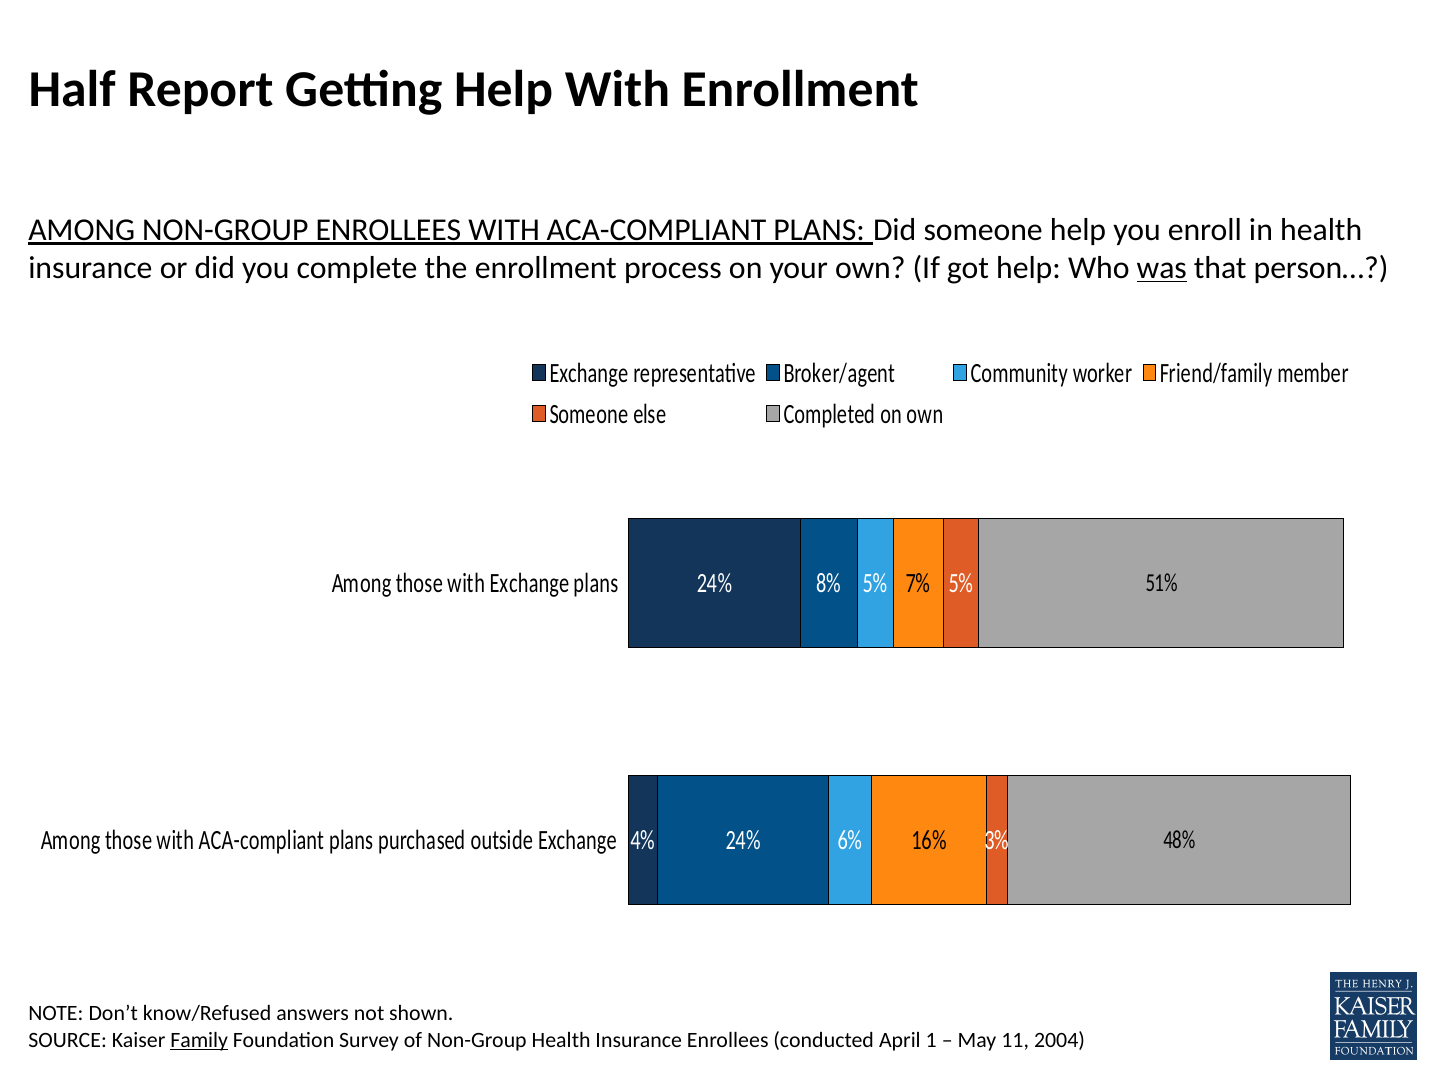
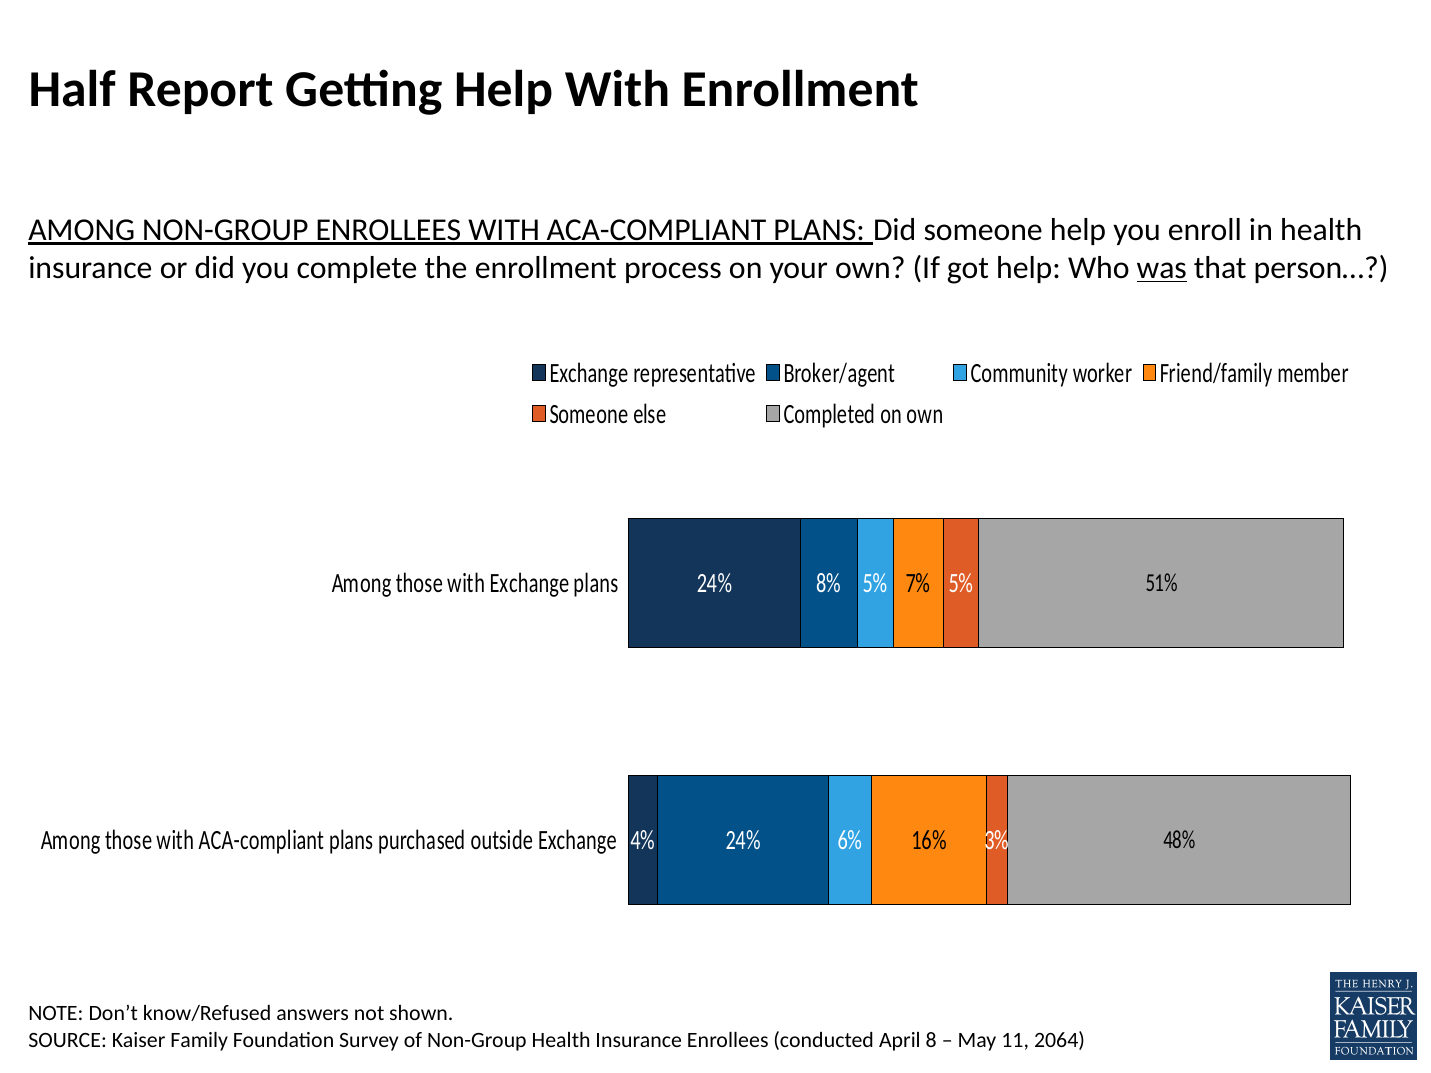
Family underline: present -> none
1: 1 -> 8
2004: 2004 -> 2064
